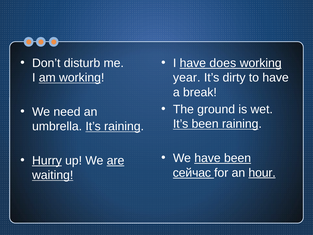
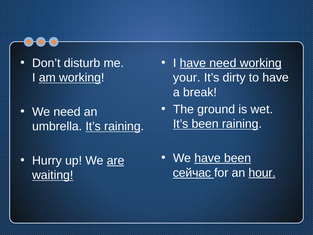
have does: does -> need
year: year -> your
Hurry underline: present -> none
